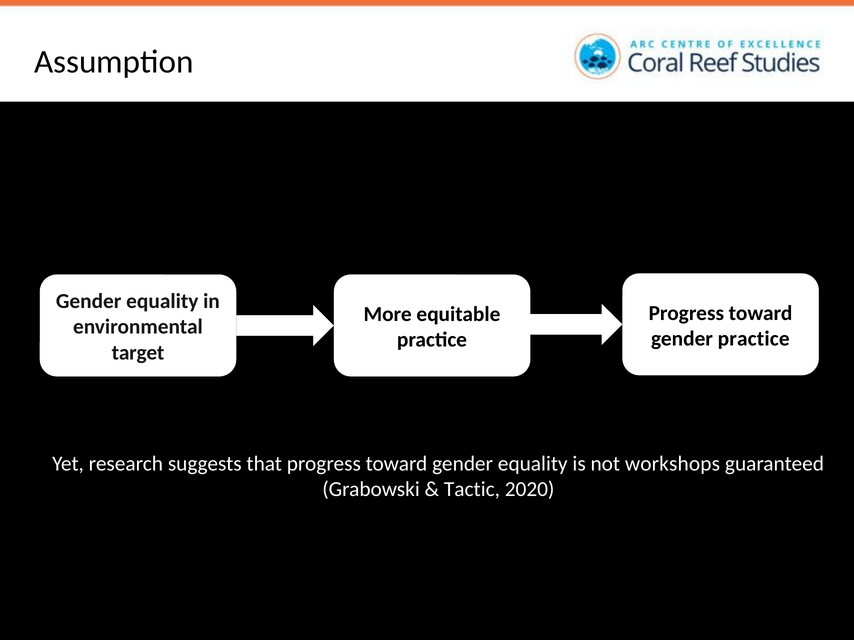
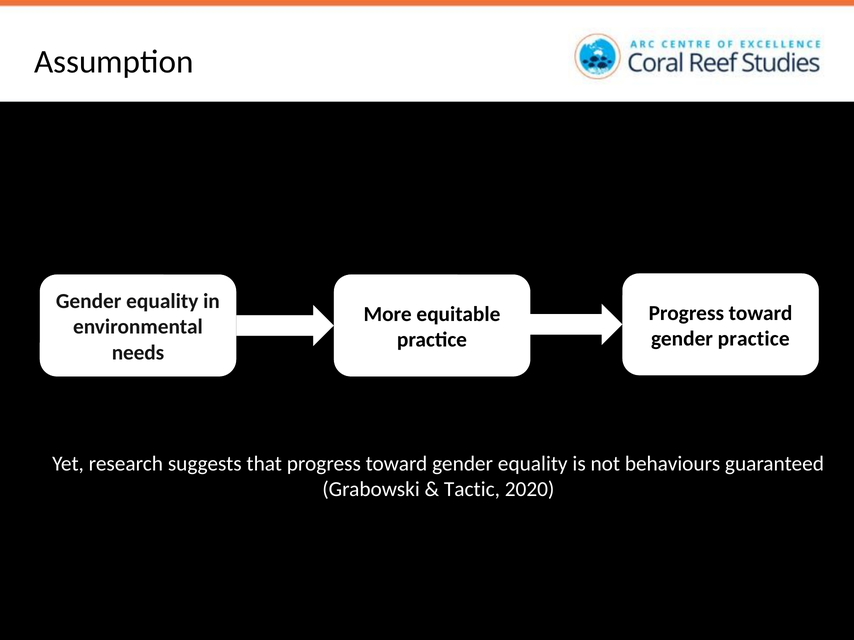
target: target -> needs
workshops: workshops -> behaviours
